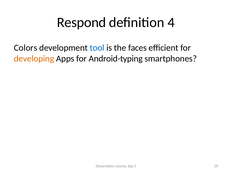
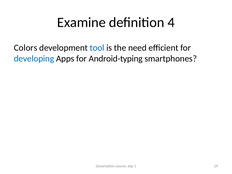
Respond: Respond -> Examine
faces: faces -> need
developing colour: orange -> blue
